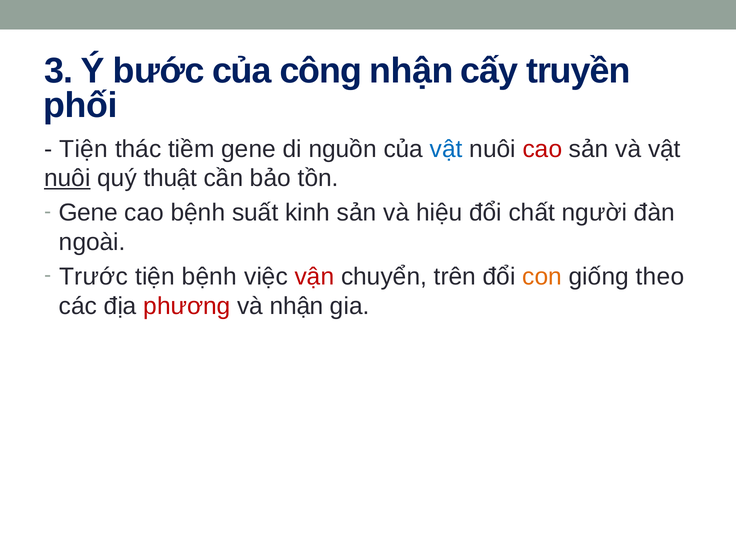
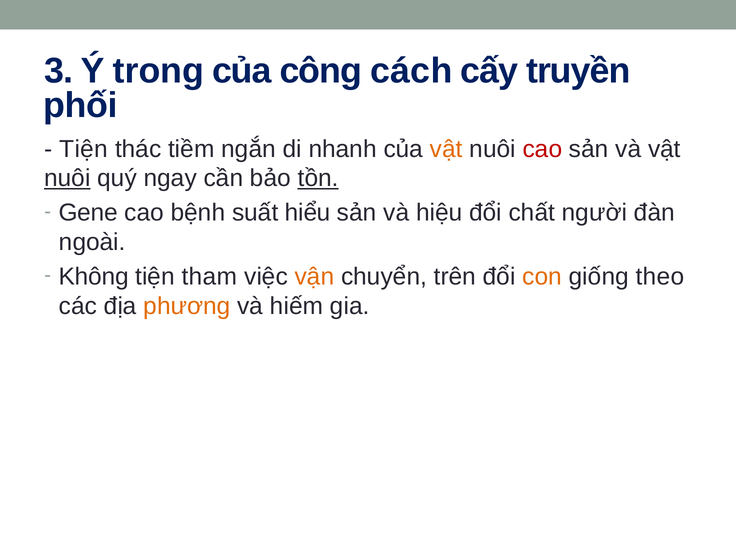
bước: bước -> trong
công nhận: nhận -> cách
tiềm gene: gene -> ngắn
nguồn: nguồn -> nhanh
vật at (446, 149) colour: blue -> orange
thuật: thuật -> ngay
tồn underline: none -> present
kinh: kinh -> hiểu
Trước: Trước -> Không
tiện bệnh: bệnh -> tham
vận colour: red -> orange
phương colour: red -> orange
và nhận: nhận -> hiếm
